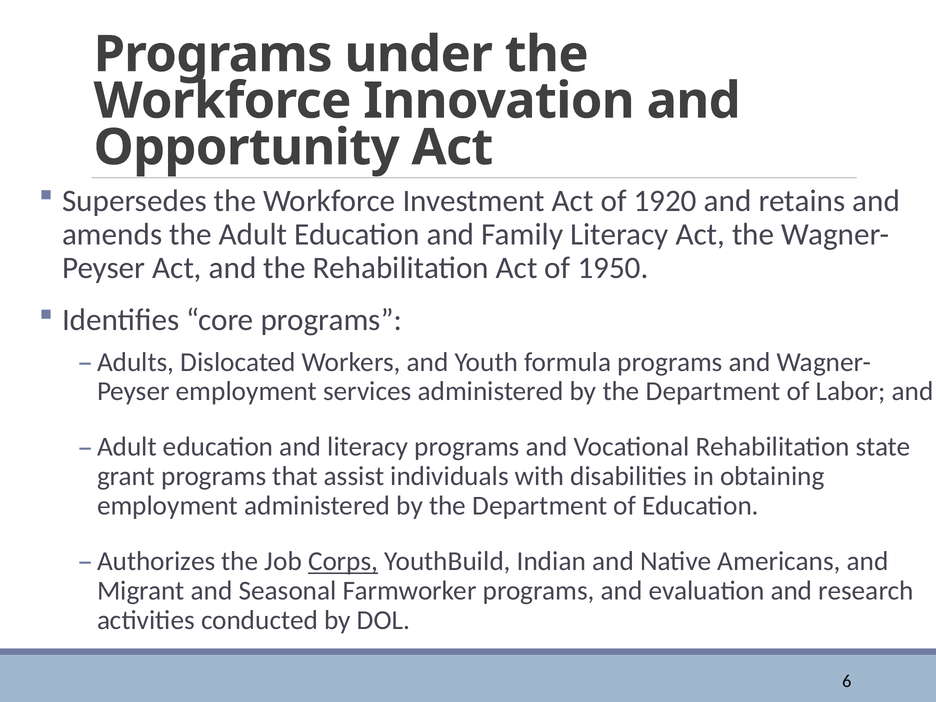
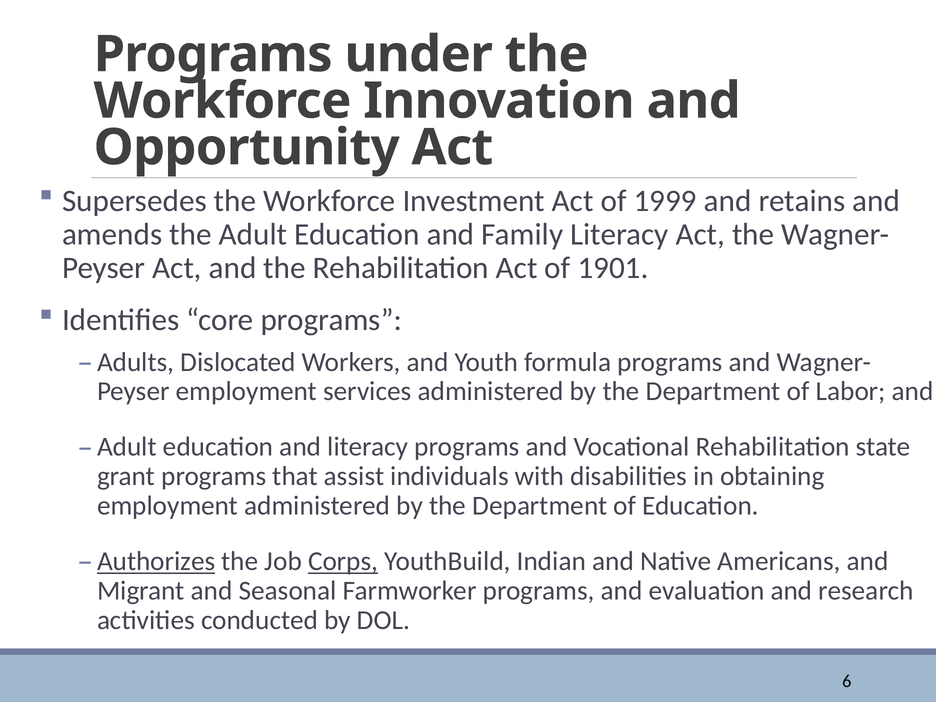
1920: 1920 -> 1999
1950: 1950 -> 1901
Authorizes underline: none -> present
